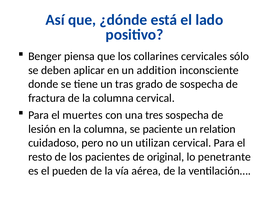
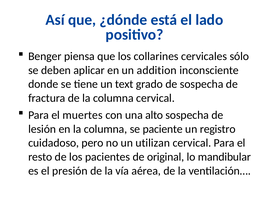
tras: tras -> text
tres: tres -> alto
relation: relation -> registro
penetrante: penetrante -> mandibular
pueden: pueden -> presión
